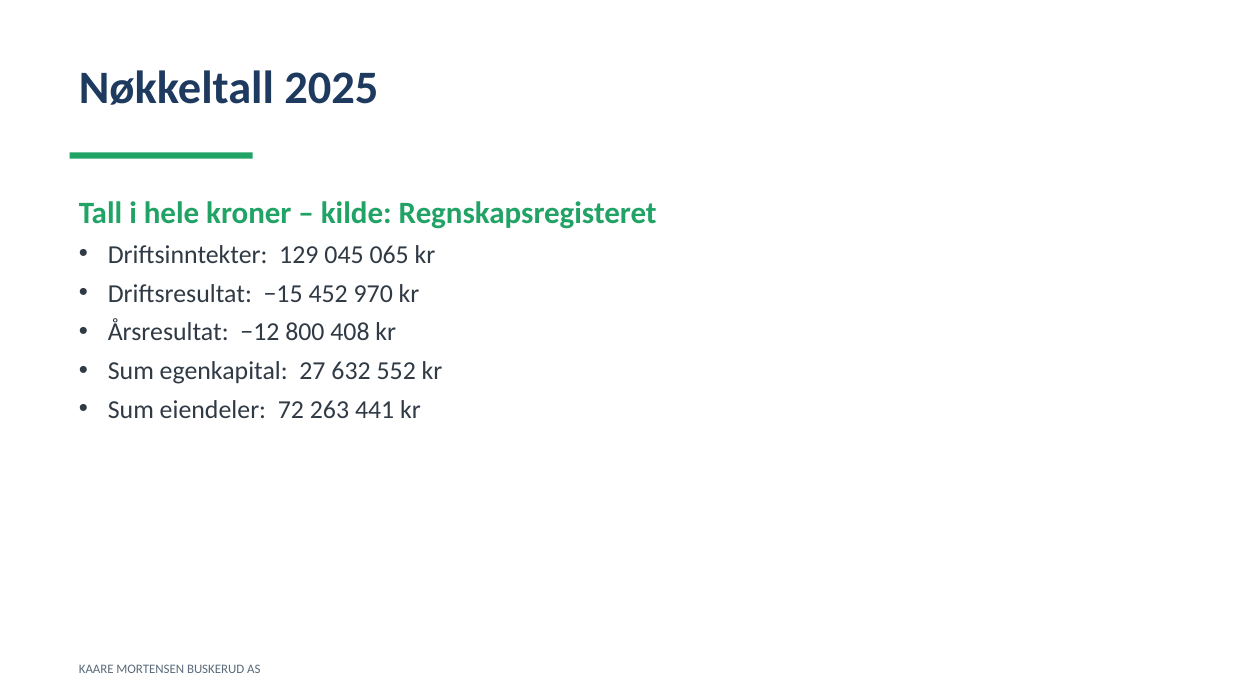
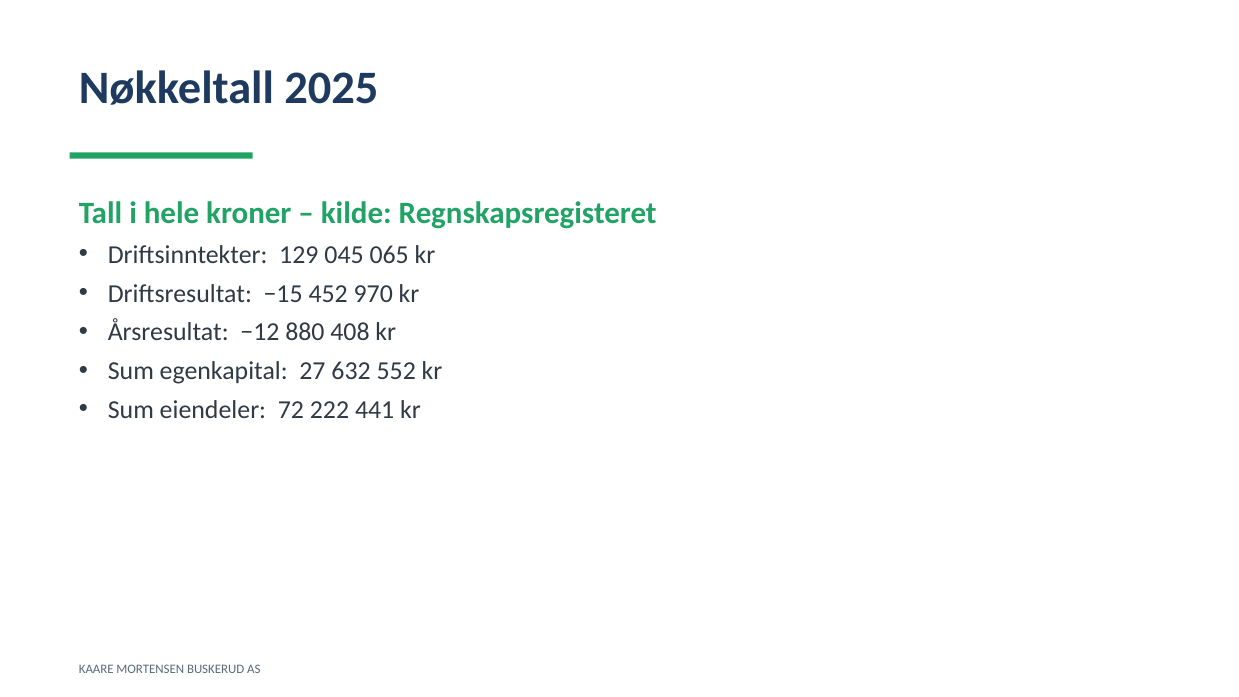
800: 800 -> 880
263: 263 -> 222
